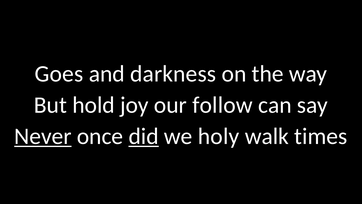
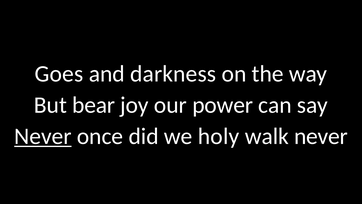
hold: hold -> bear
follow: follow -> power
did underline: present -> none
walk times: times -> never
